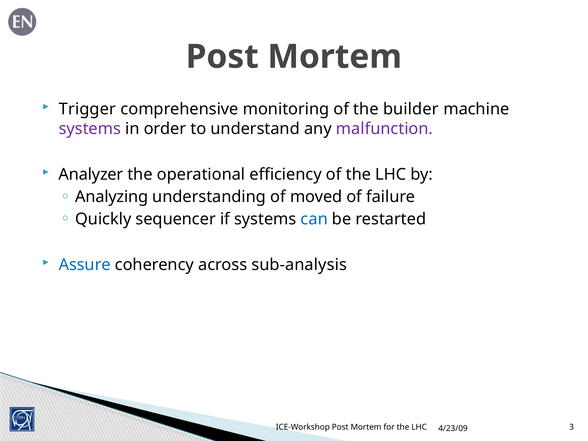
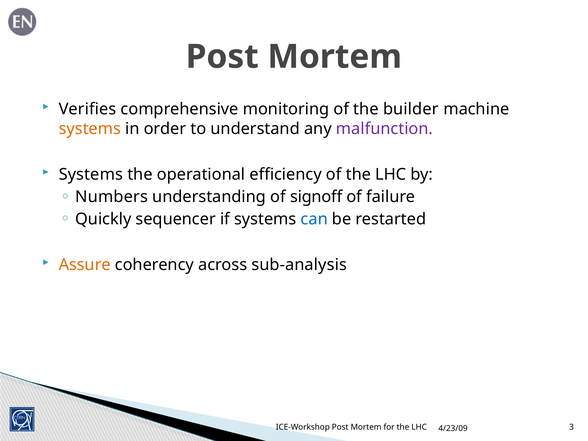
Trigger: Trigger -> Verifies
systems at (90, 129) colour: purple -> orange
Analyzer at (91, 175): Analyzer -> Systems
Analyzing: Analyzing -> Numbers
moved: moved -> signoff
Assure colour: blue -> orange
